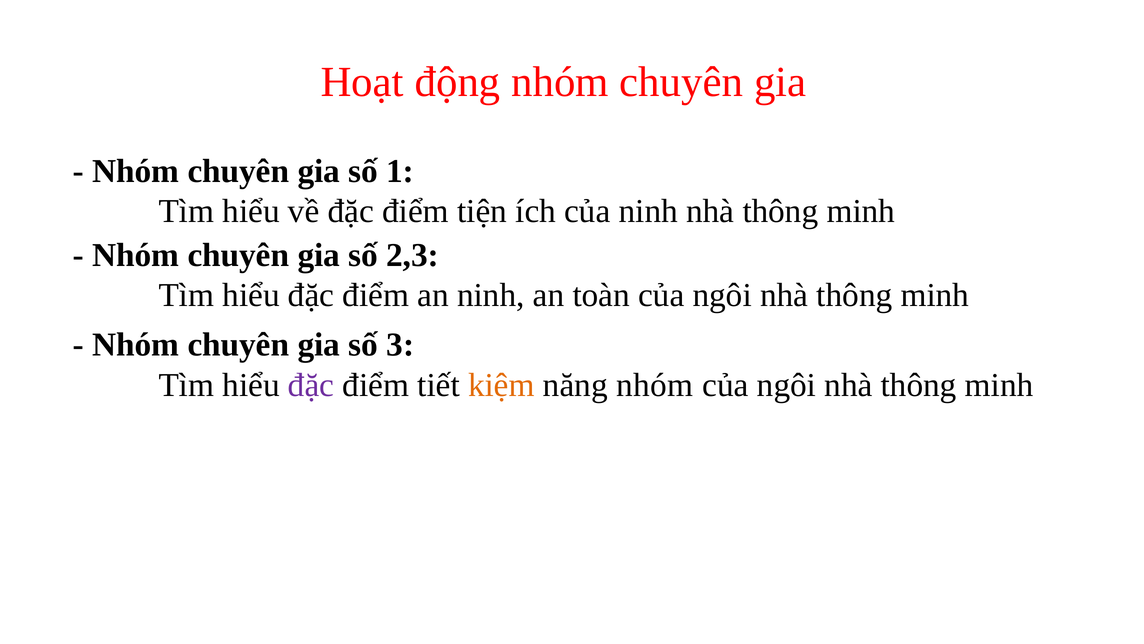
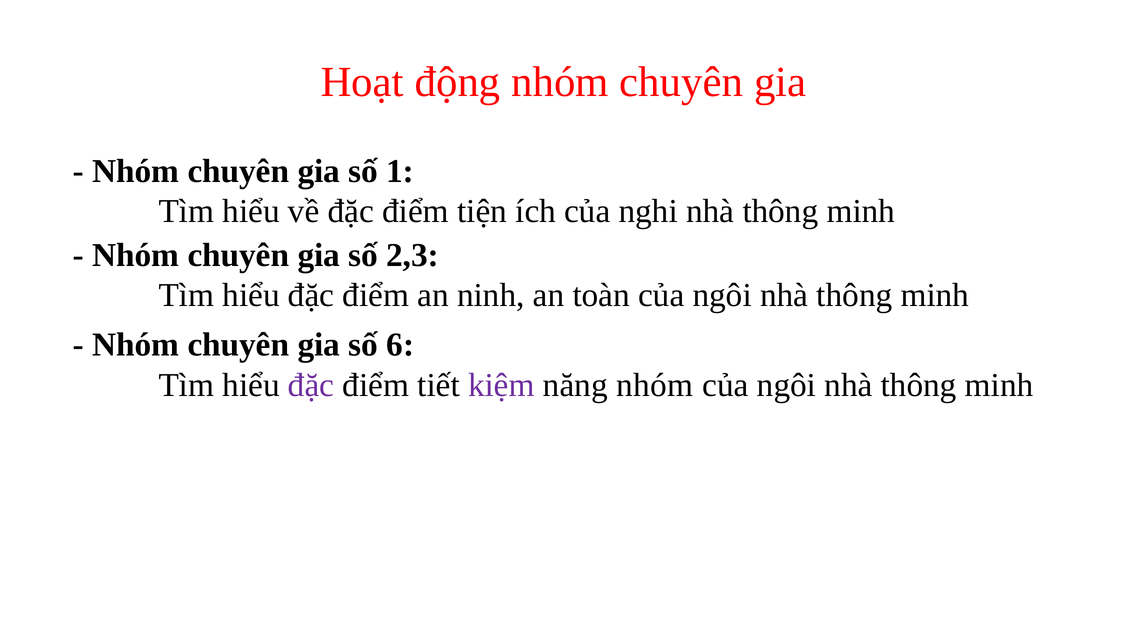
của ninh: ninh -> nghi
3: 3 -> 6
kiệm colour: orange -> purple
